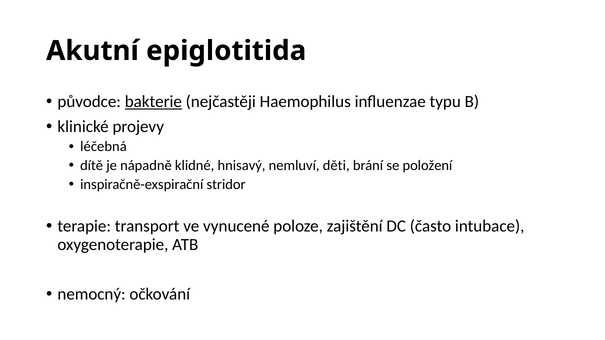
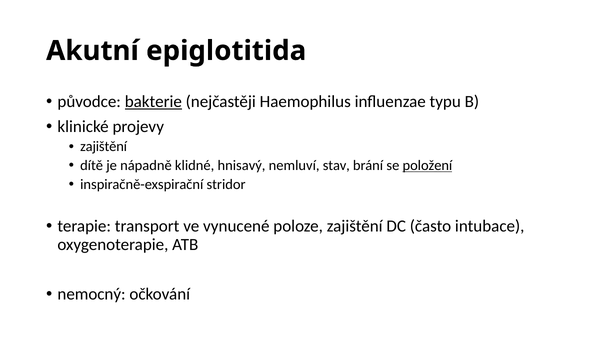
léčebná at (103, 147): léčebná -> zajištění
děti: děti -> stav
položení underline: none -> present
